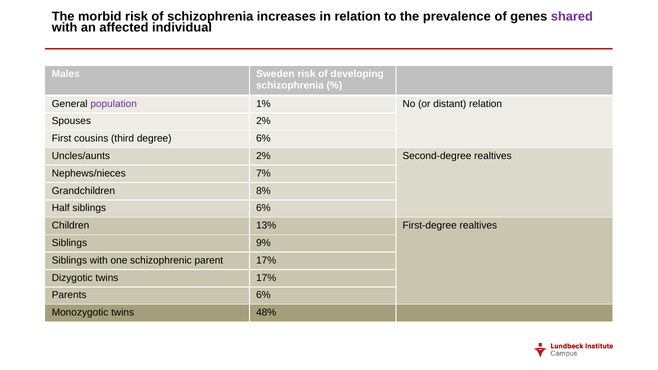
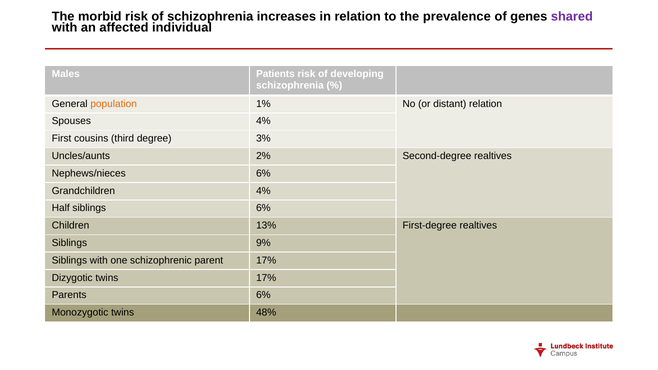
Sweden: Sweden -> Patients
population colour: purple -> orange
Spouses 2%: 2% -> 4%
degree 6%: 6% -> 3%
Nephews/nieces 7%: 7% -> 6%
Grandchildren 8%: 8% -> 4%
